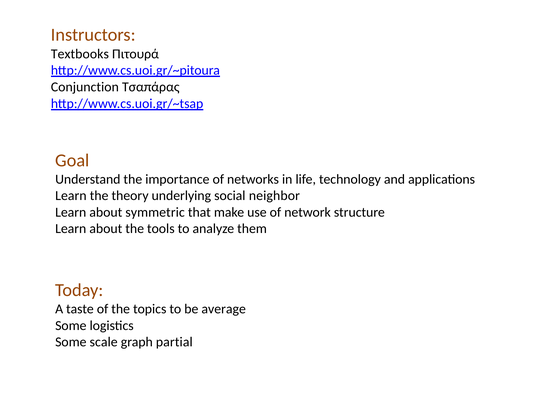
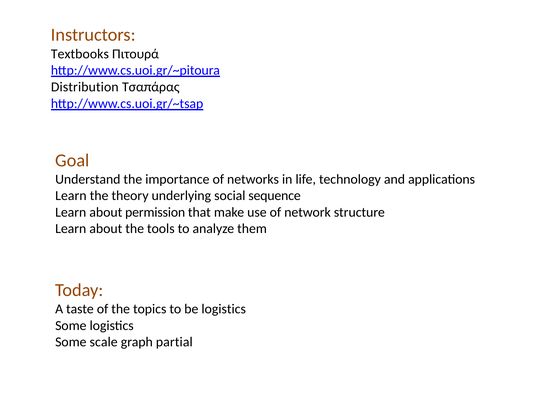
Conjunction: Conjunction -> Distribution
neighbor: neighbor -> sequence
symmetric: symmetric -> permission
be average: average -> logistics
